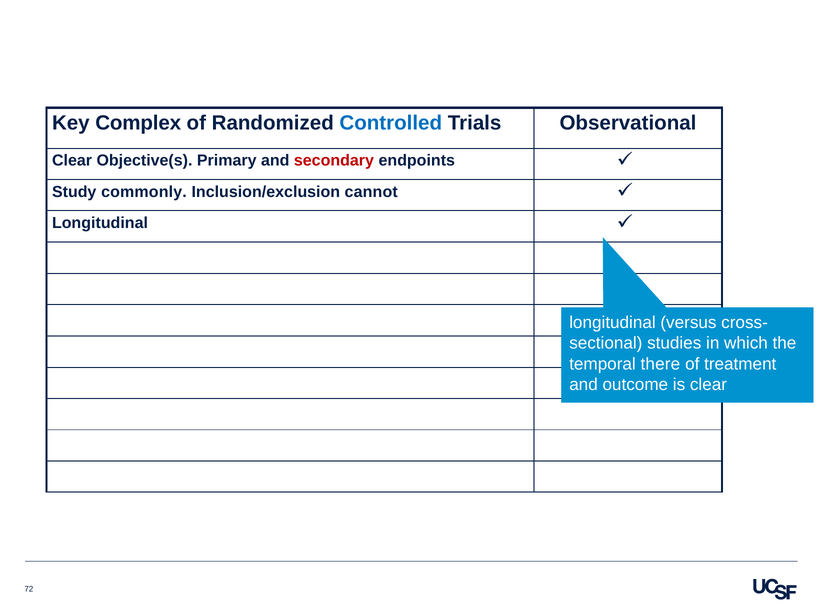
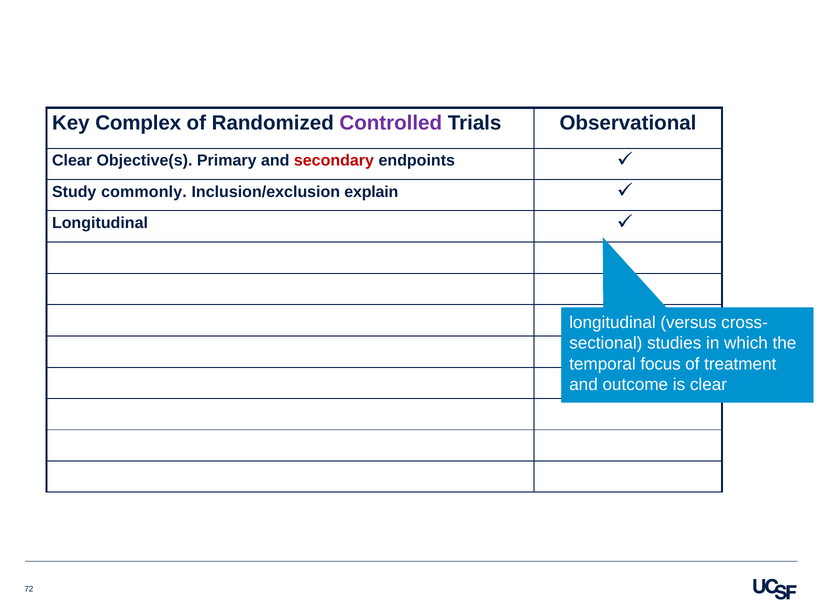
Controlled colour: blue -> purple
cannot: cannot -> explain
there: there -> focus
